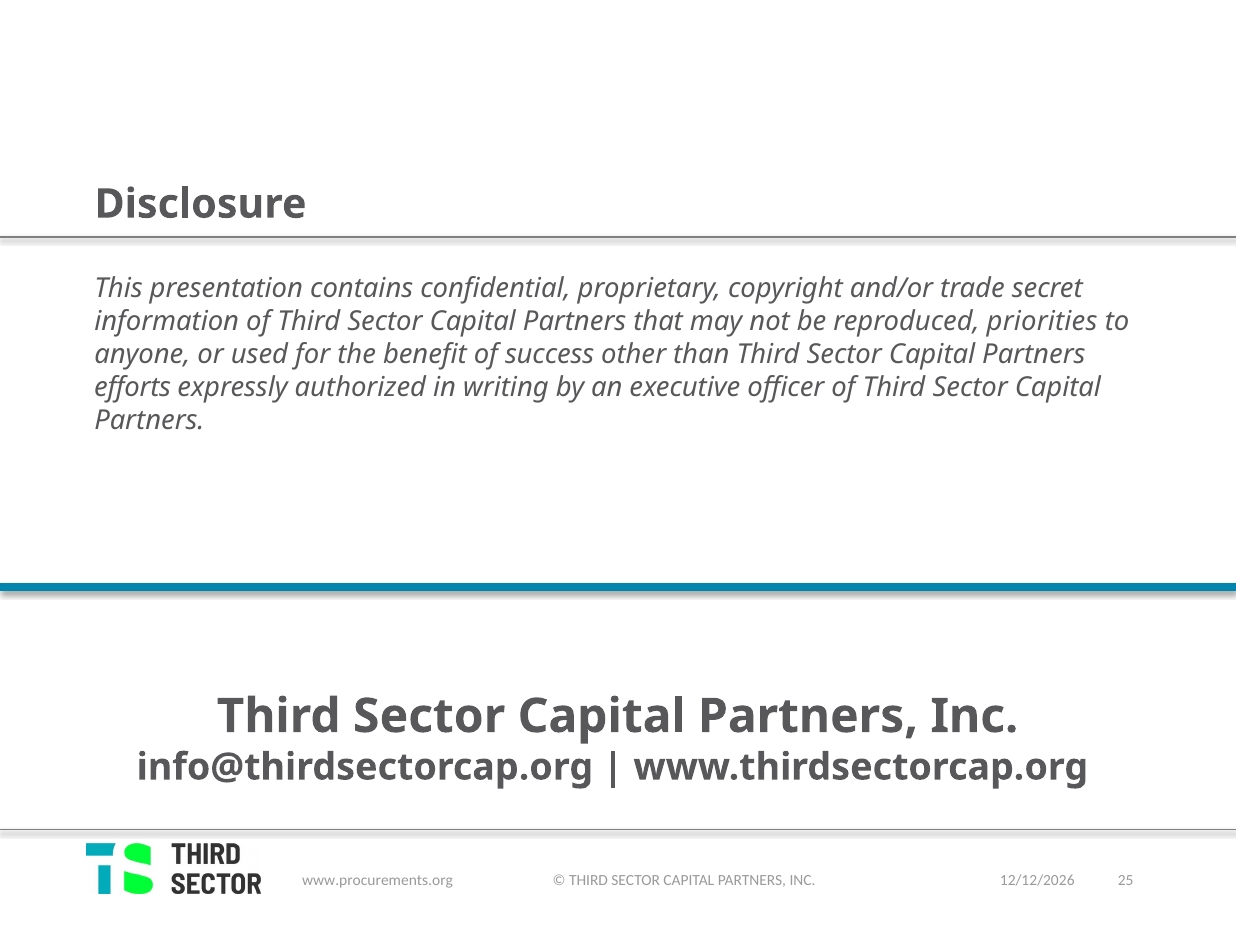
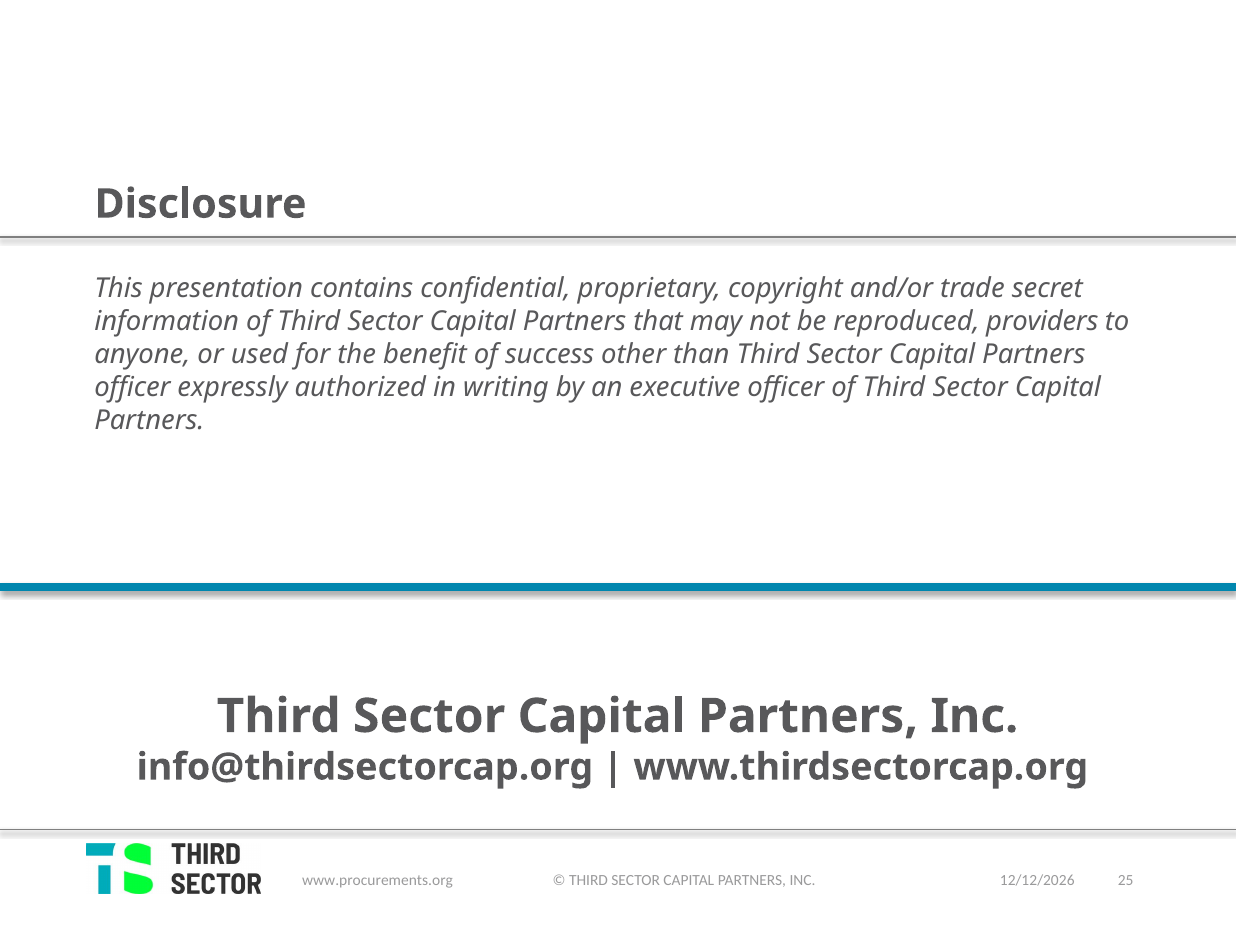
priorities: priorities -> providers
efforts at (133, 387): efforts -> officer
